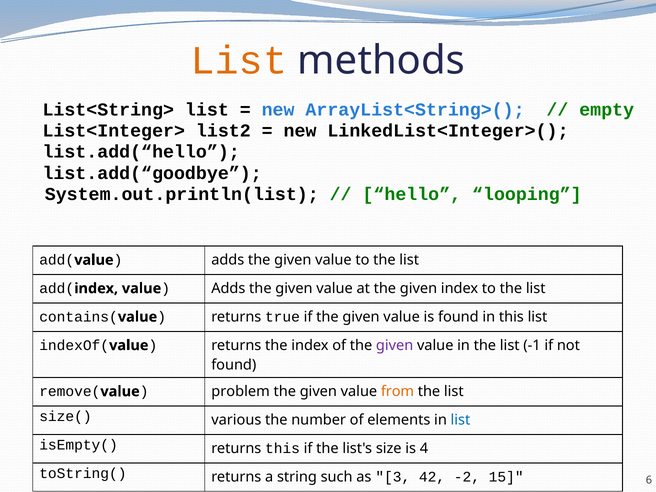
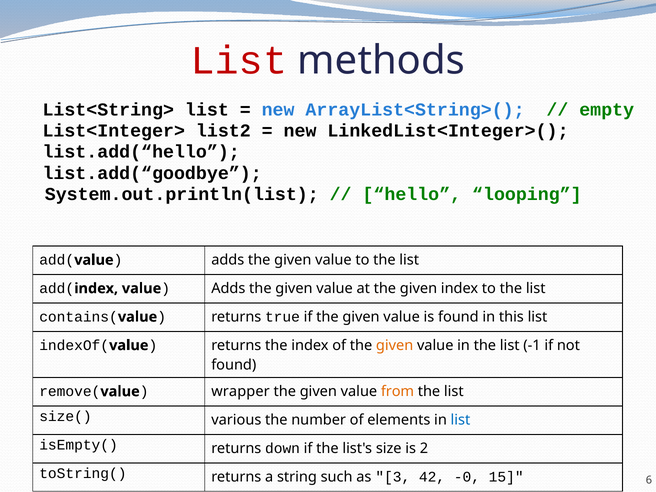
List at (239, 61) colour: orange -> red
given at (395, 345) colour: purple -> orange
problem: problem -> wrapper
returns this: this -> down
4: 4 -> 2
-2: -2 -> -0
